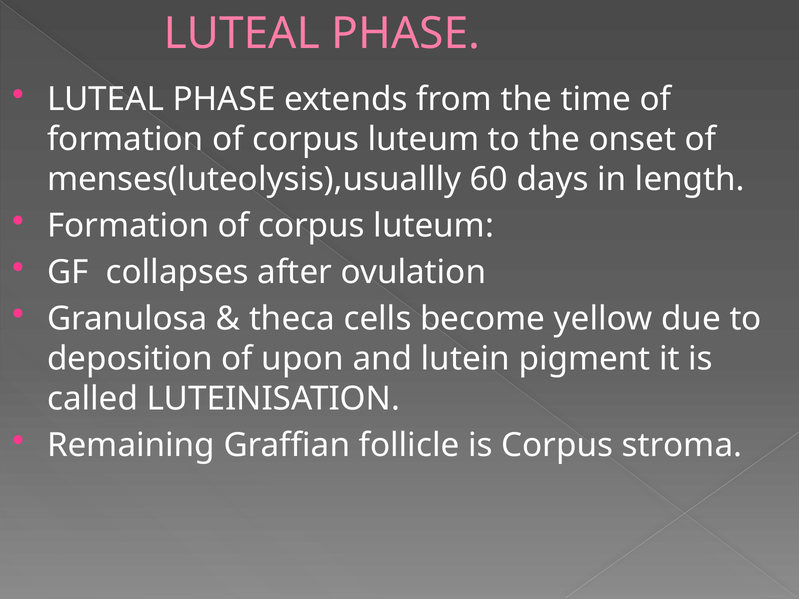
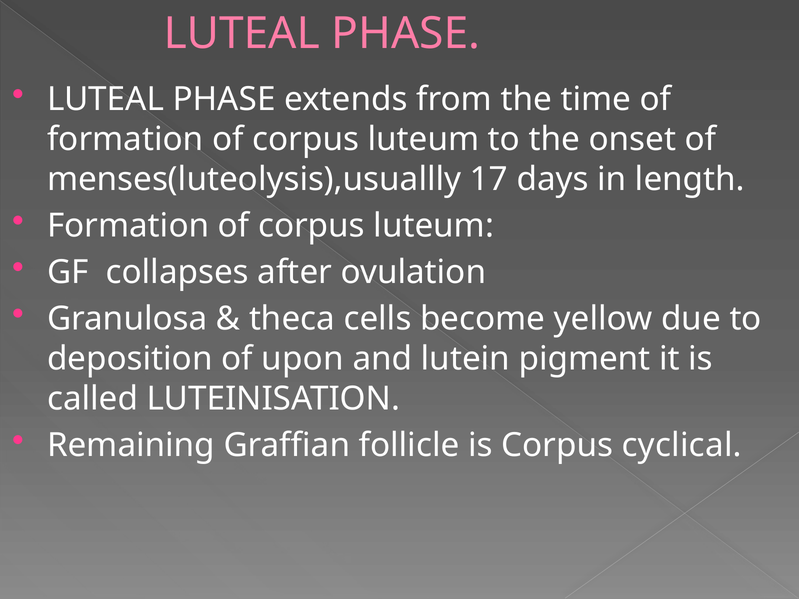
60: 60 -> 17
stroma: stroma -> cyclical
